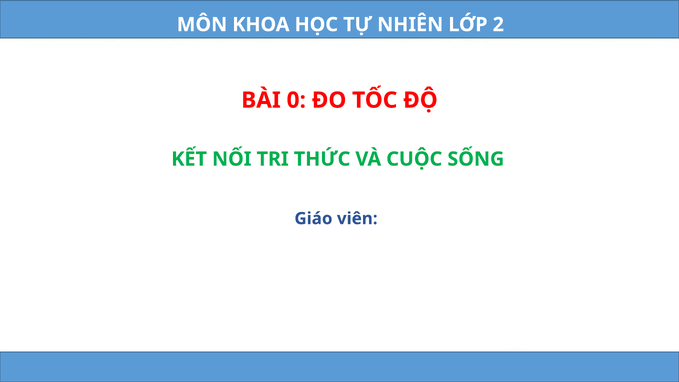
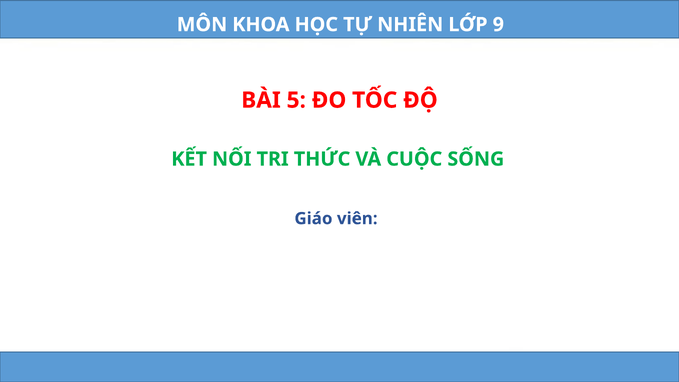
2: 2 -> 9
0: 0 -> 5
